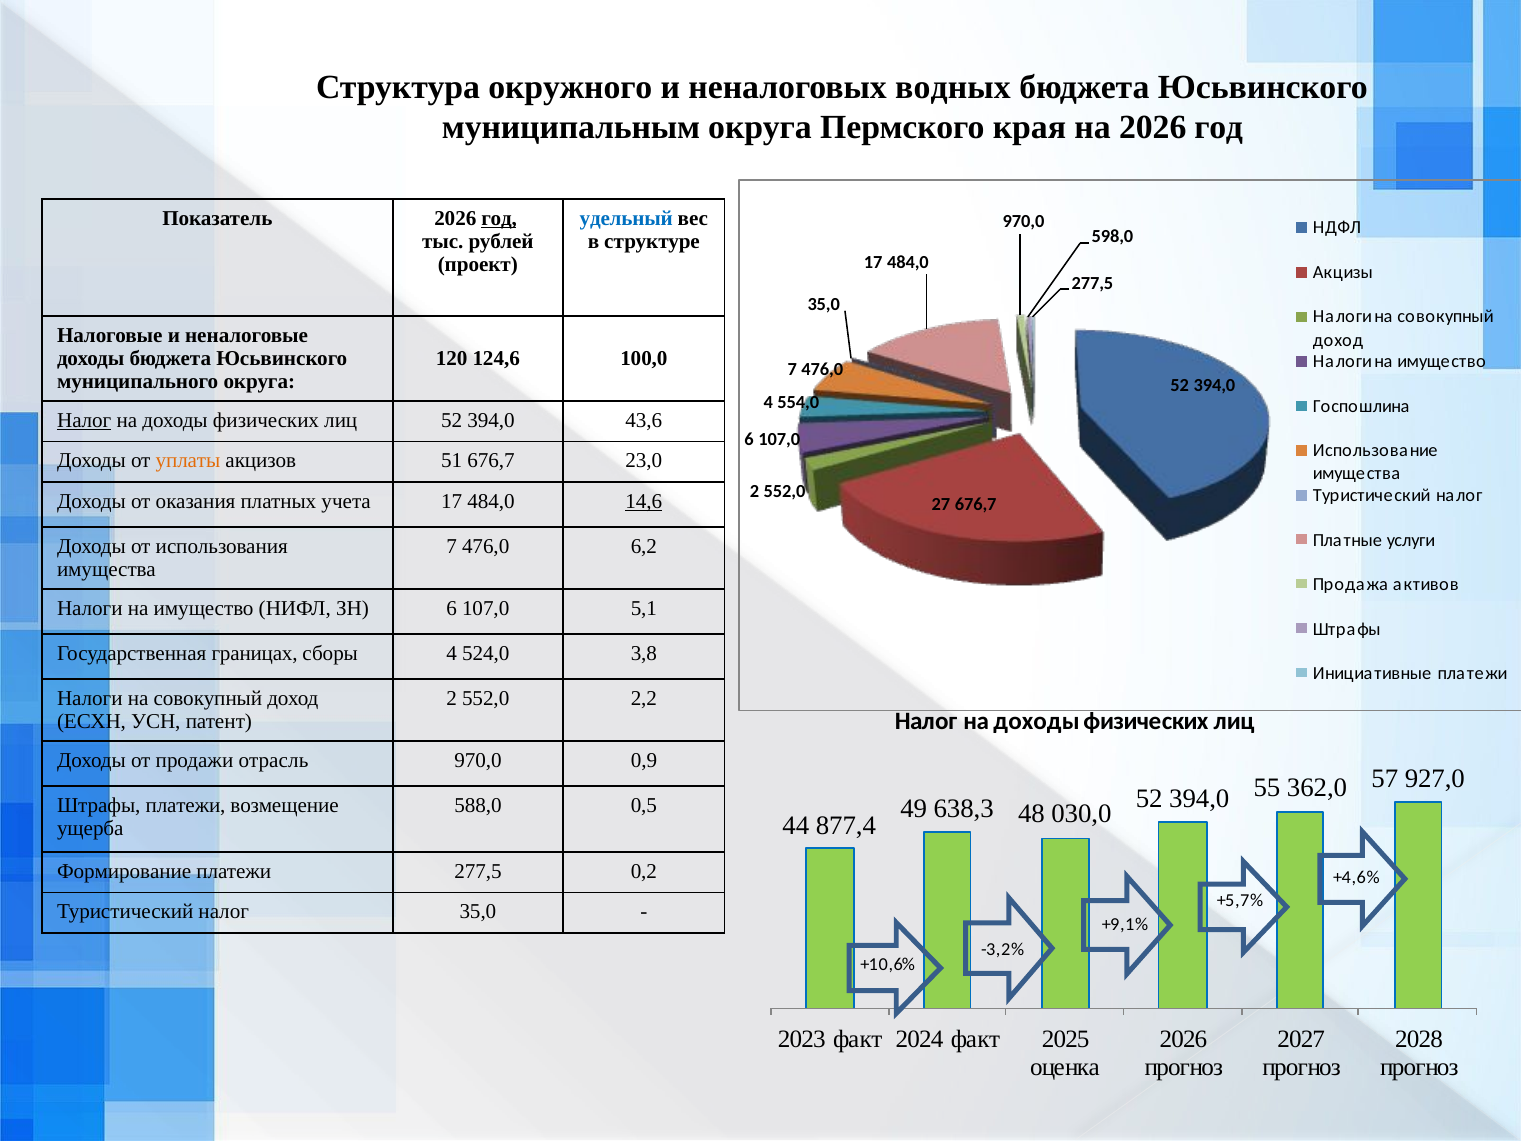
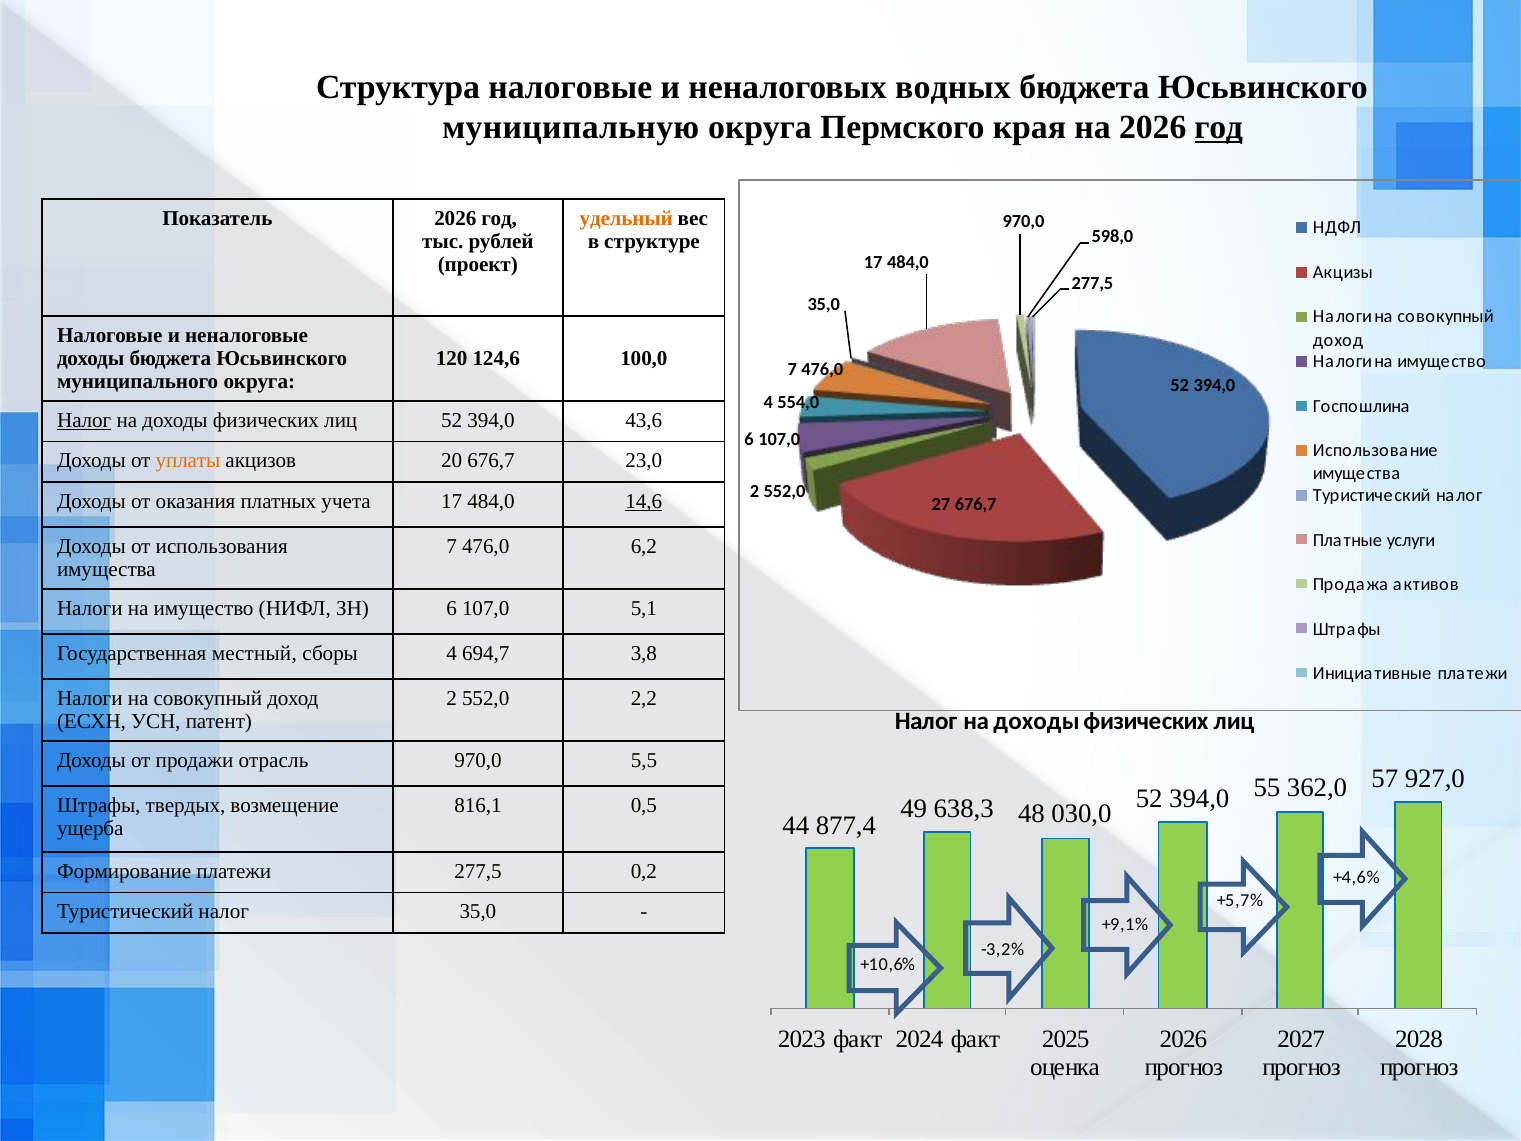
Структура окружного: окружного -> налоговые
муниципальным: муниципальным -> муниципальную
год at (1219, 128) underline: none -> present
год at (499, 218) underline: present -> none
удельный colour: blue -> orange
51: 51 -> 20
границах: границах -> местный
524,0: 524,0 -> 694,7
0,9: 0,9 -> 5,5
Штрафы платежи: платежи -> твердых
588,0: 588,0 -> 816,1
